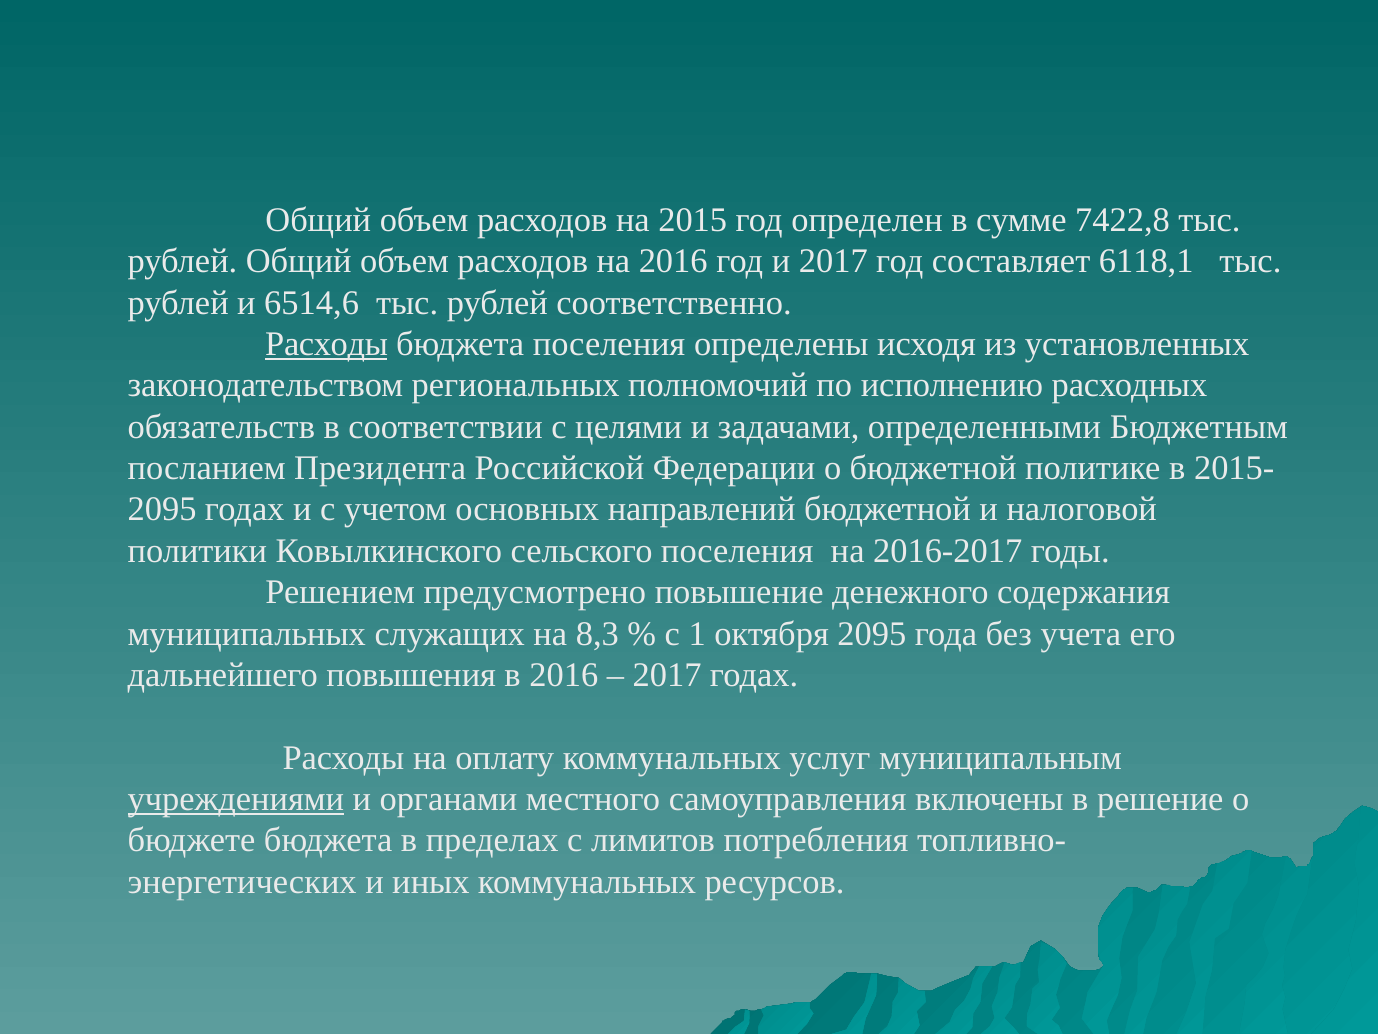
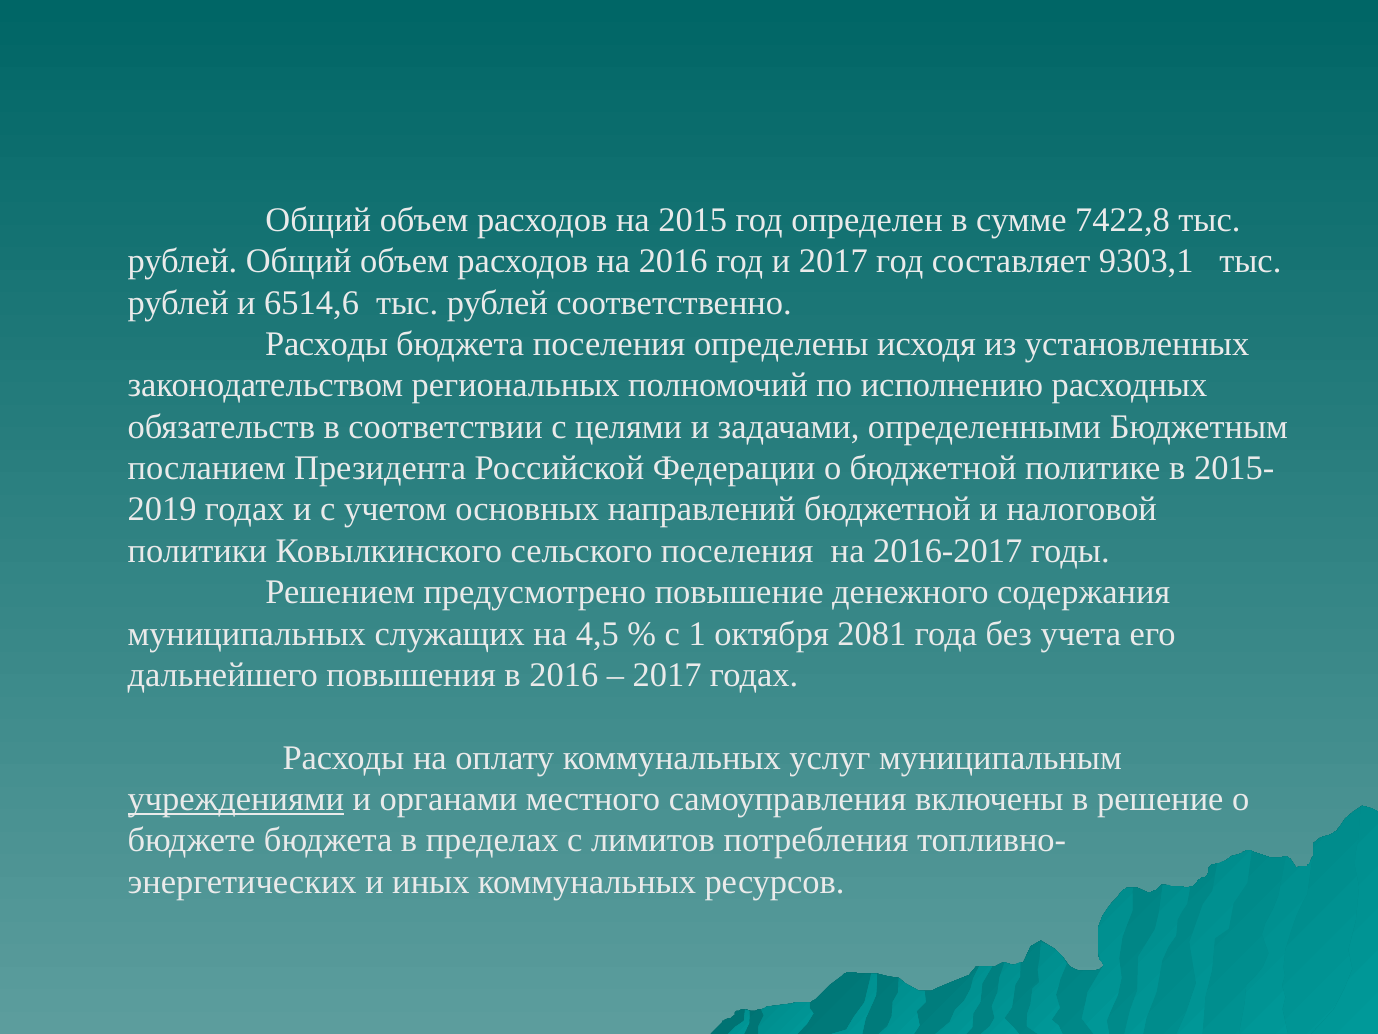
6118,1: 6118,1 -> 9303,1
Расходы at (327, 344) underline: present -> none
2095 at (162, 509): 2095 -> 2019
8,3: 8,3 -> 4,5
октября 2095: 2095 -> 2081
